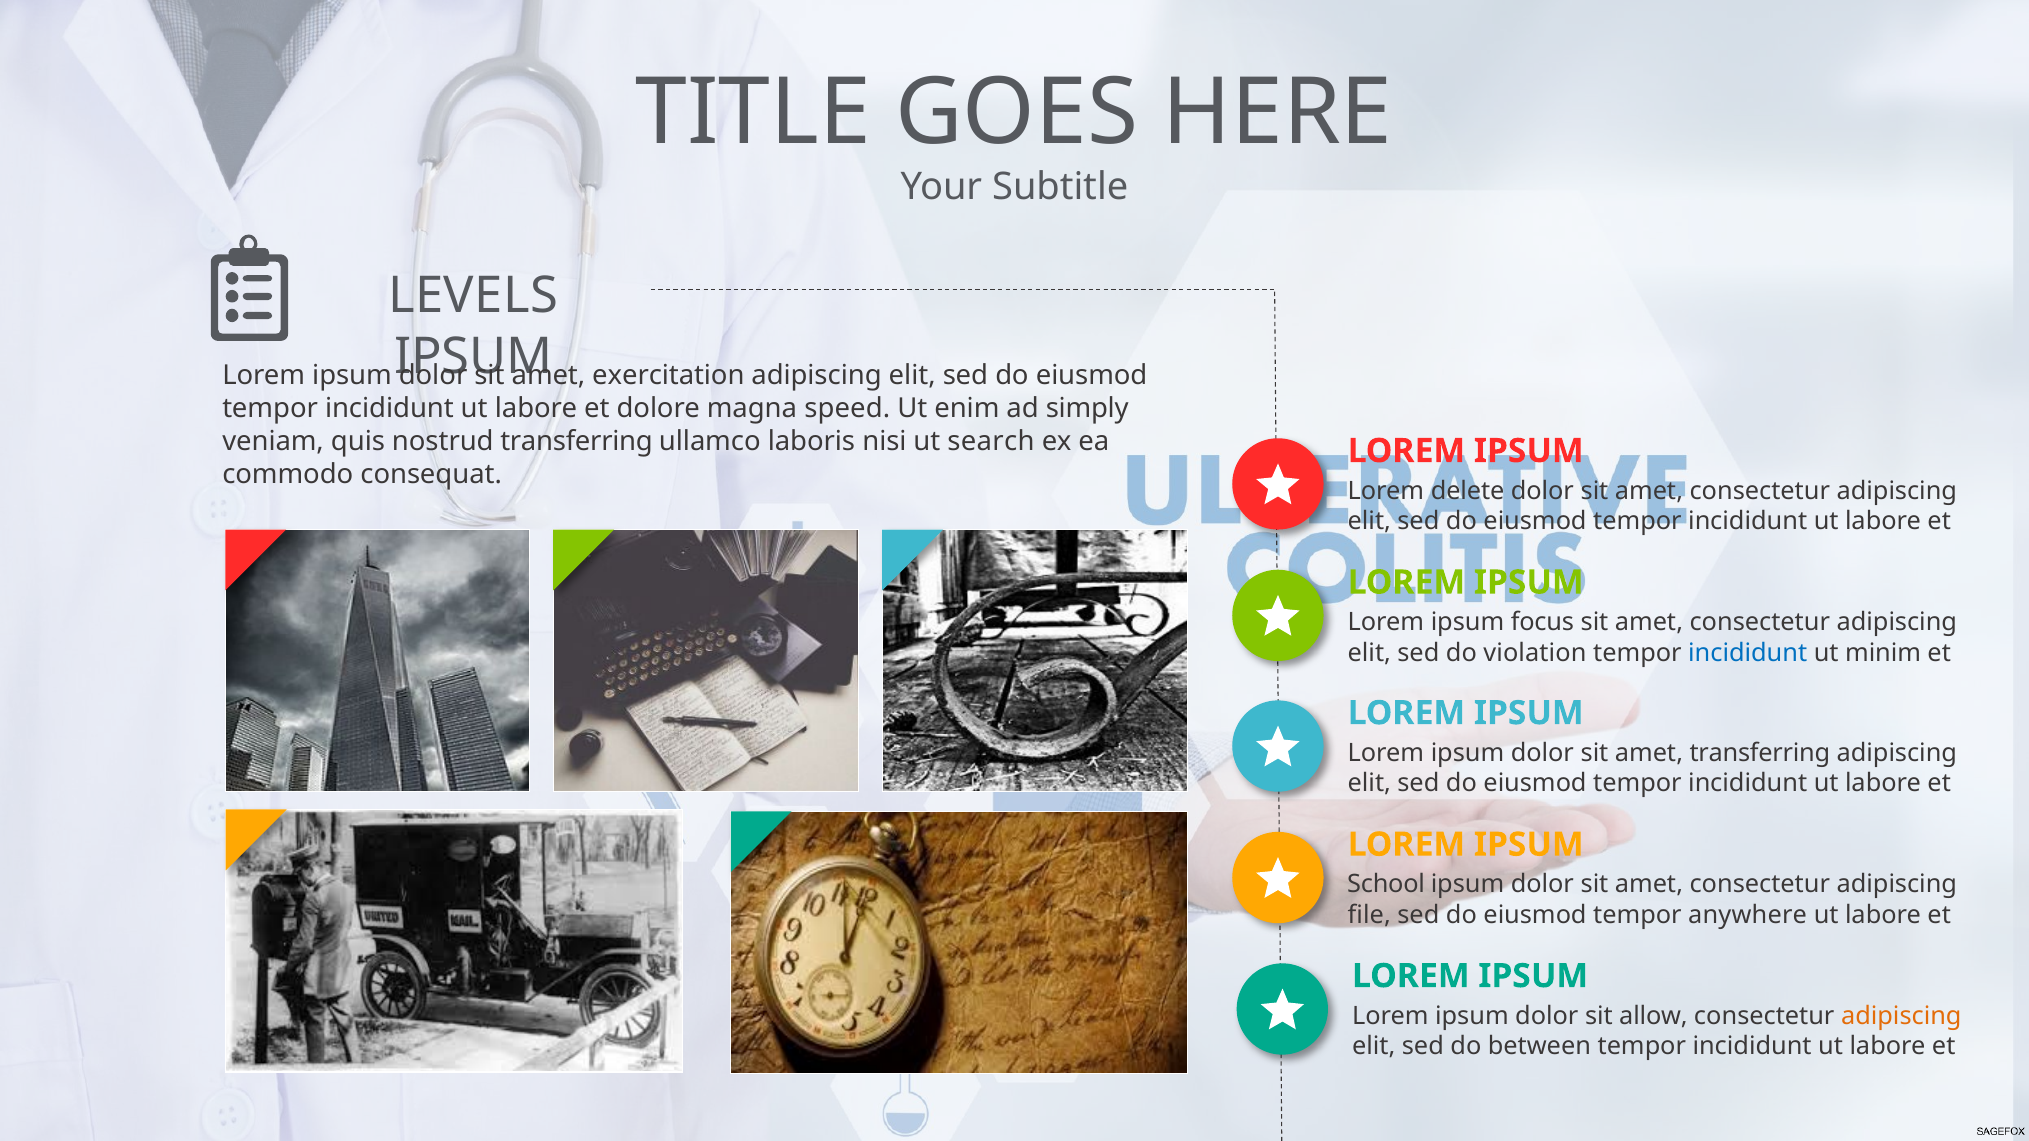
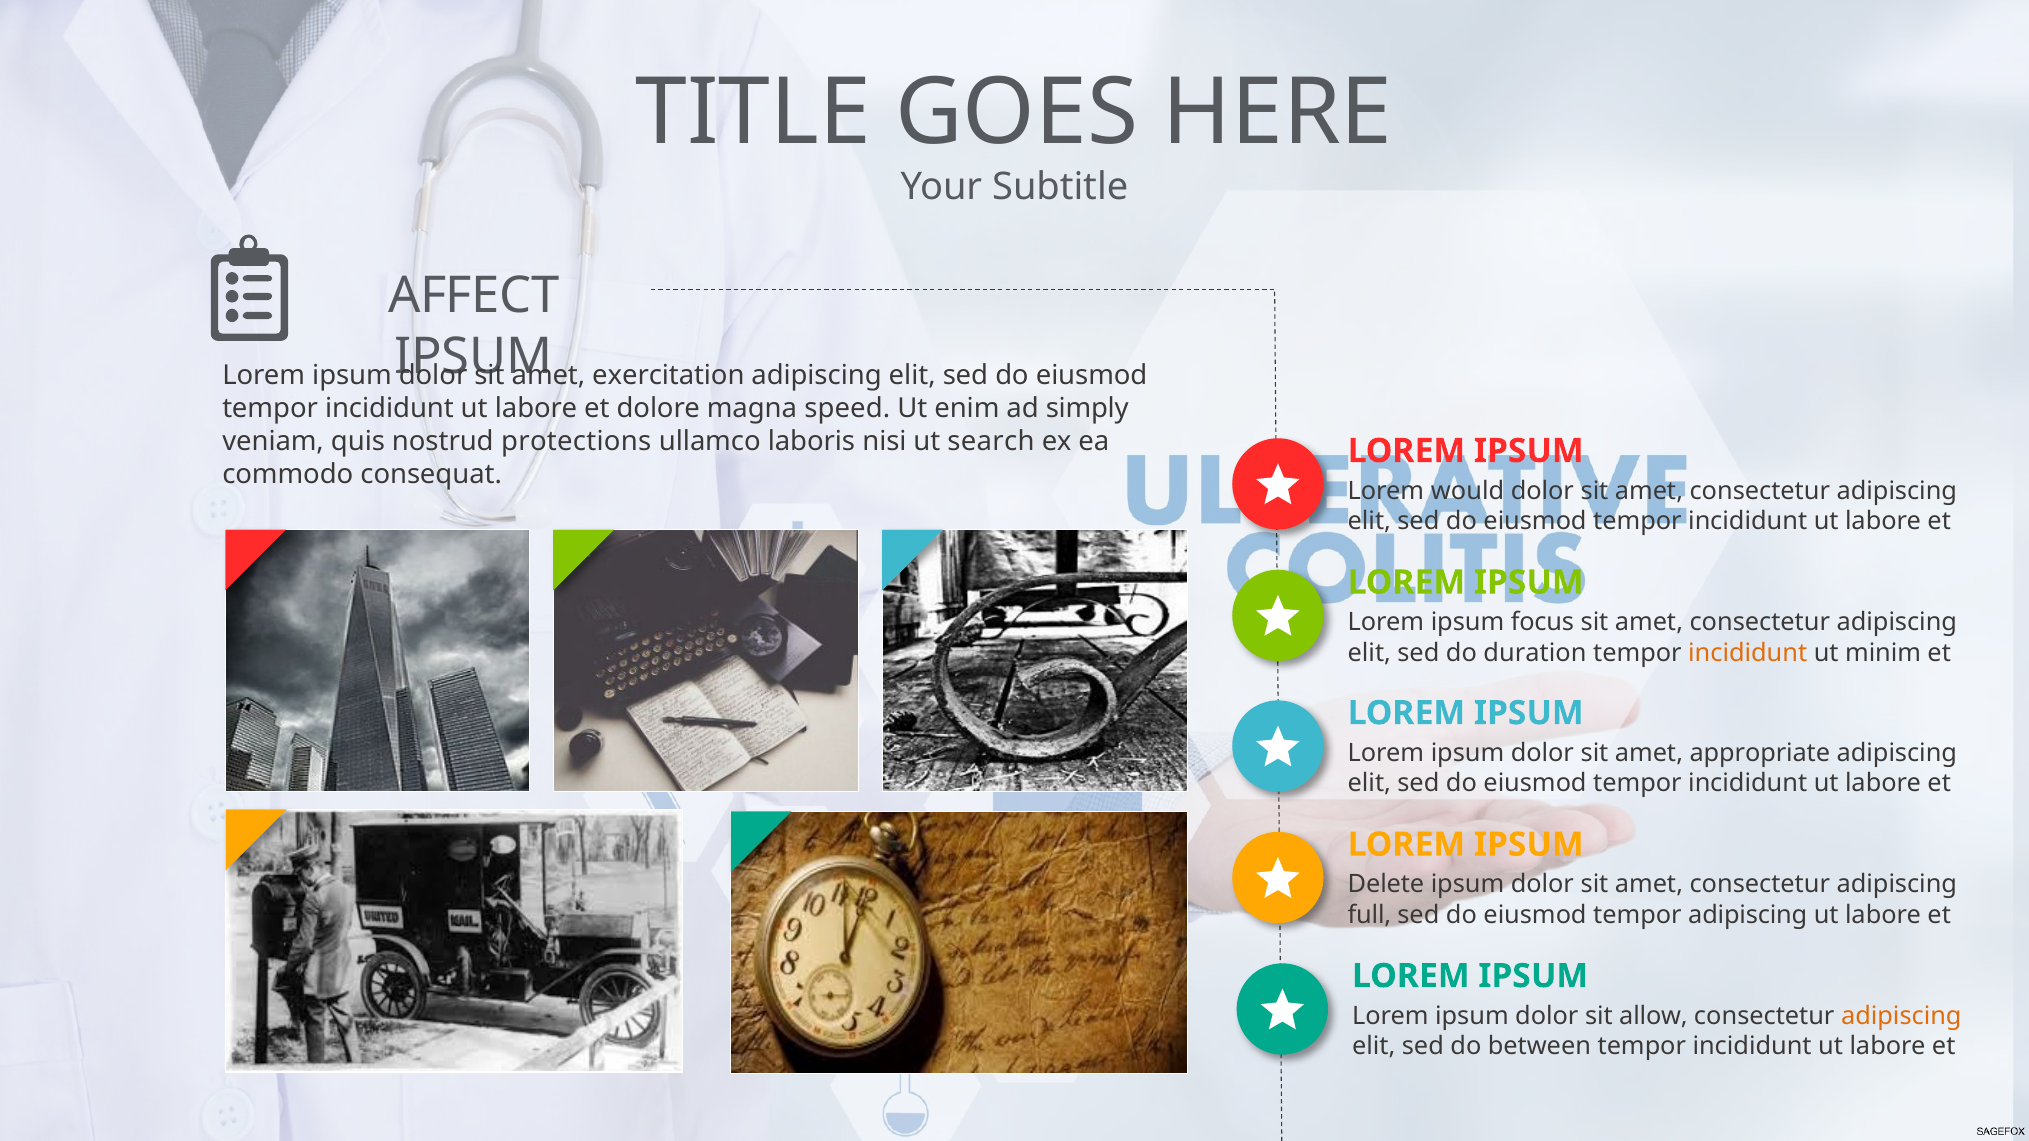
LEVELS: LEVELS -> AFFECT
nostrud transferring: transferring -> protections
delete: delete -> would
violation: violation -> duration
incididunt at (1748, 653) colour: blue -> orange
amet transferring: transferring -> appropriate
School: School -> Delete
file: file -> full
tempor anywhere: anywhere -> adipiscing
